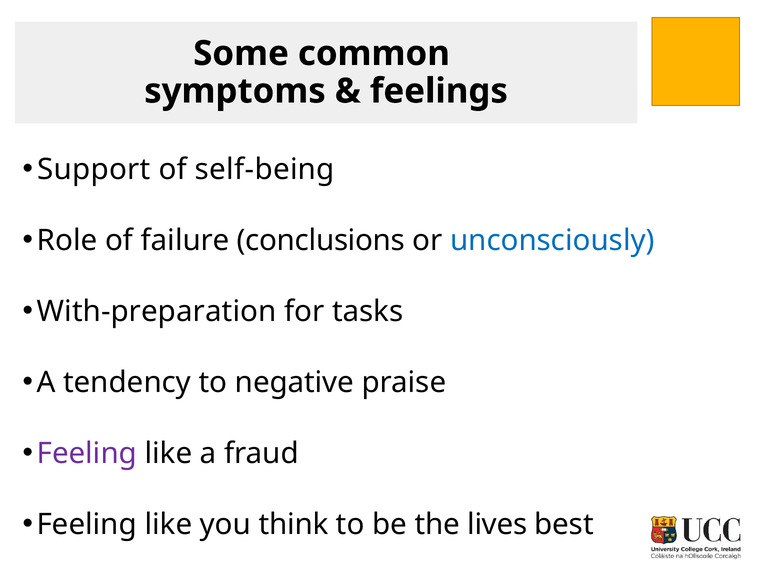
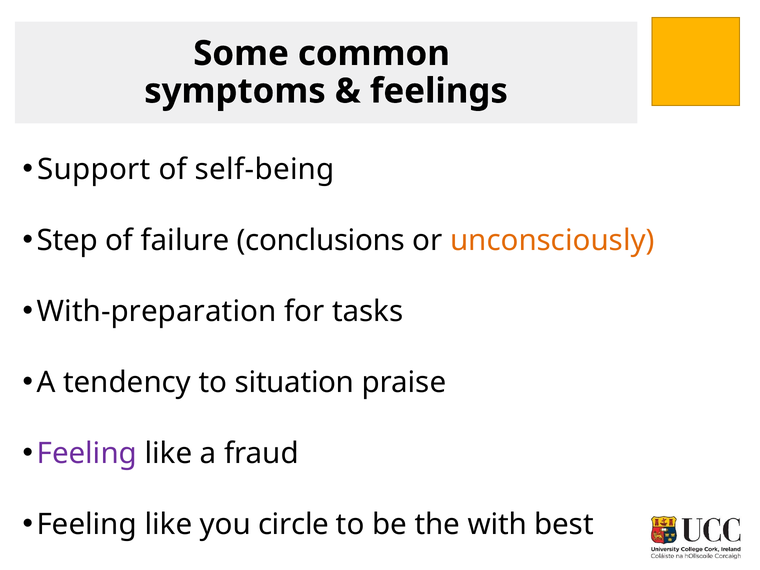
Role: Role -> Step
unconsciously colour: blue -> orange
negative: negative -> situation
think: think -> circle
lives: lives -> with
